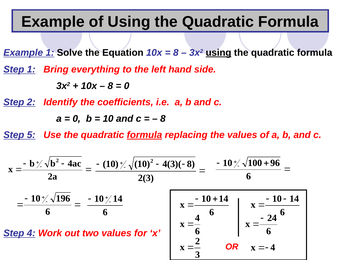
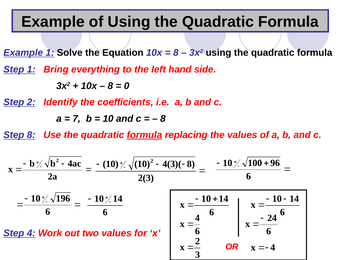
using at (219, 53) underline: present -> none
0 at (77, 118): 0 -> 7
Step 5: 5 -> 8
